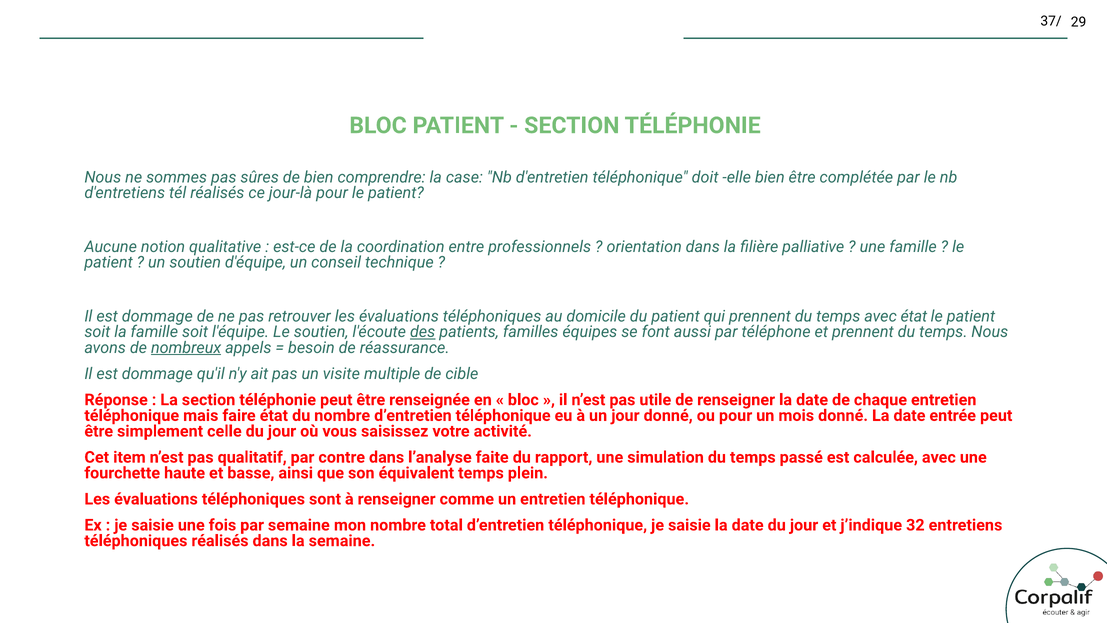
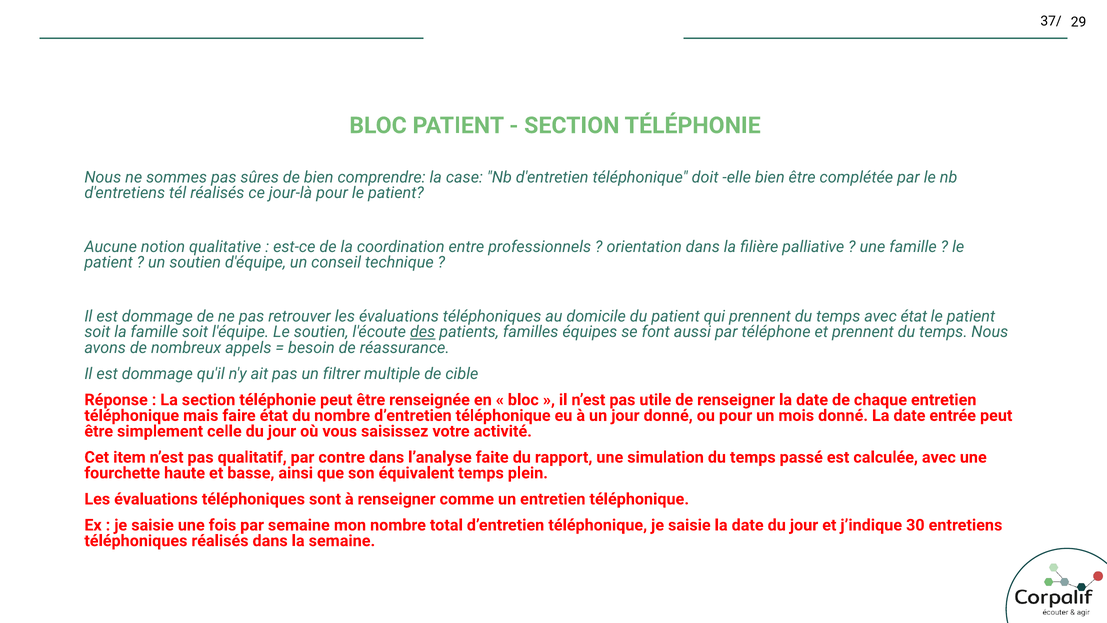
nombreux underline: present -> none
visite: visite -> filtrer
32: 32 -> 30
